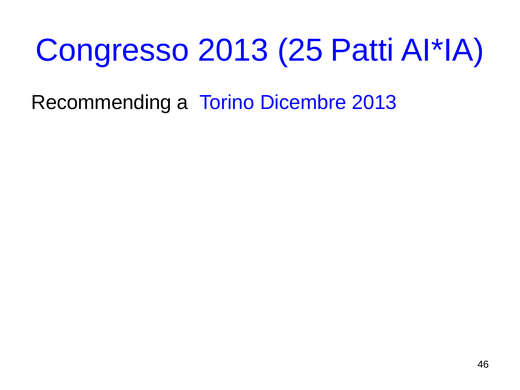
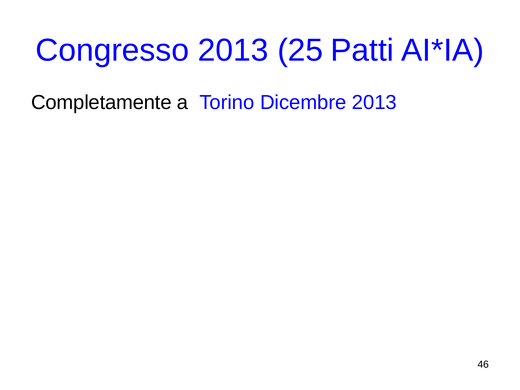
Recommending: Recommending -> Completamente
